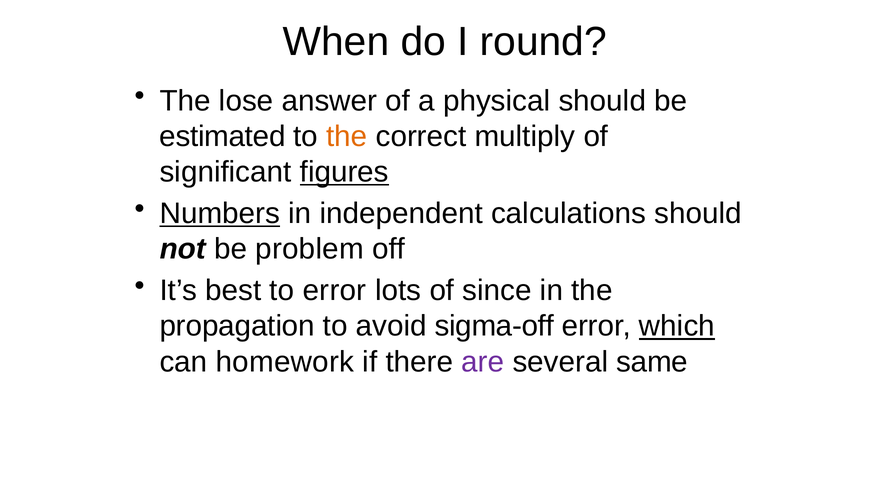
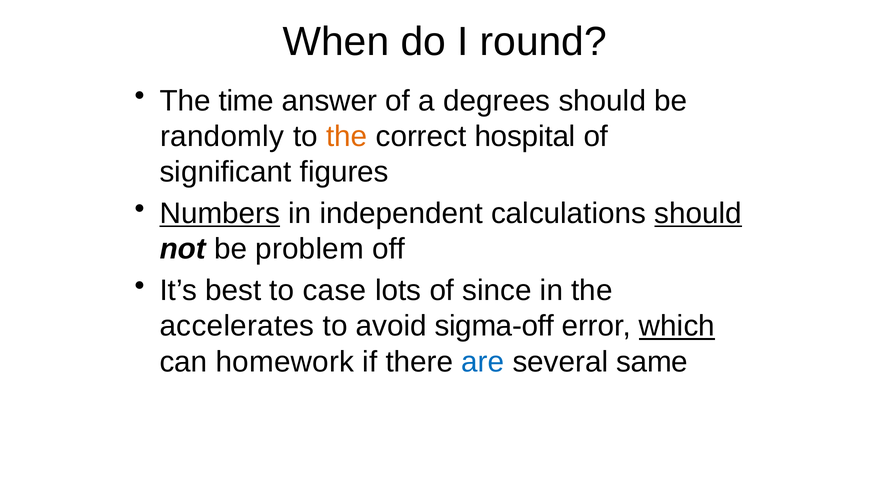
lose: lose -> time
physical: physical -> degrees
estimated: estimated -> randomly
multiply: multiply -> hospital
figures underline: present -> none
should at (698, 214) underline: none -> present
to error: error -> case
propagation: propagation -> accelerates
are colour: purple -> blue
